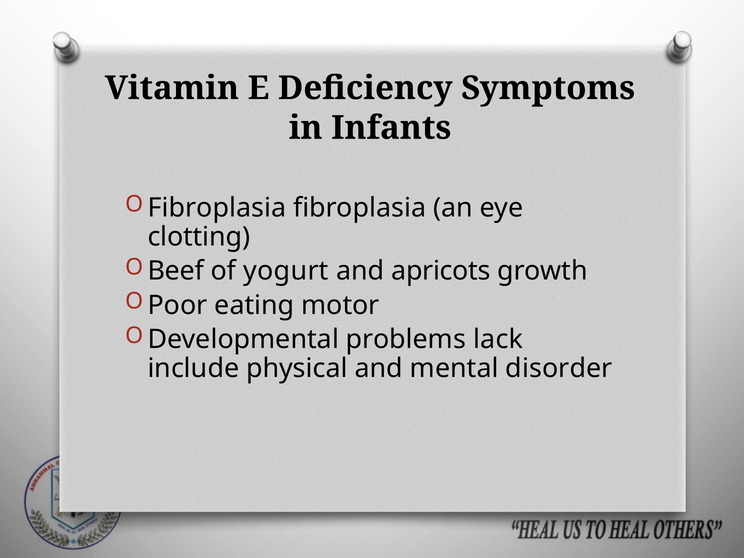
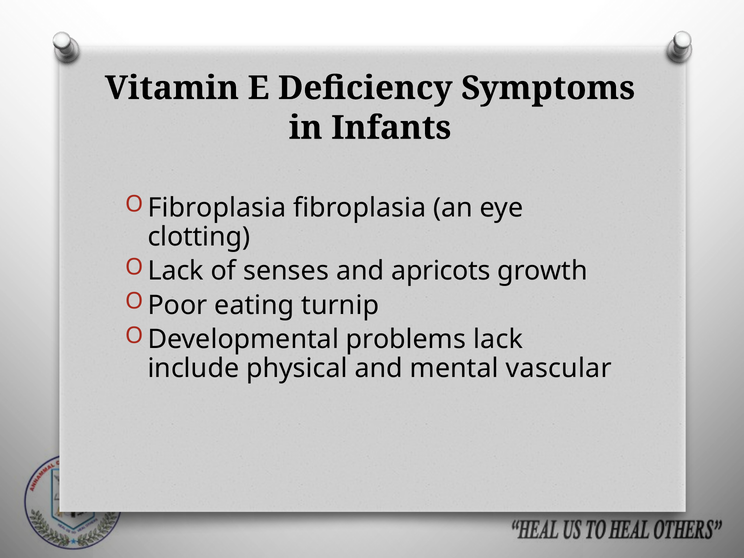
Beef at (176, 271): Beef -> Lack
yogurt: yogurt -> senses
motor: motor -> turnip
disorder: disorder -> vascular
